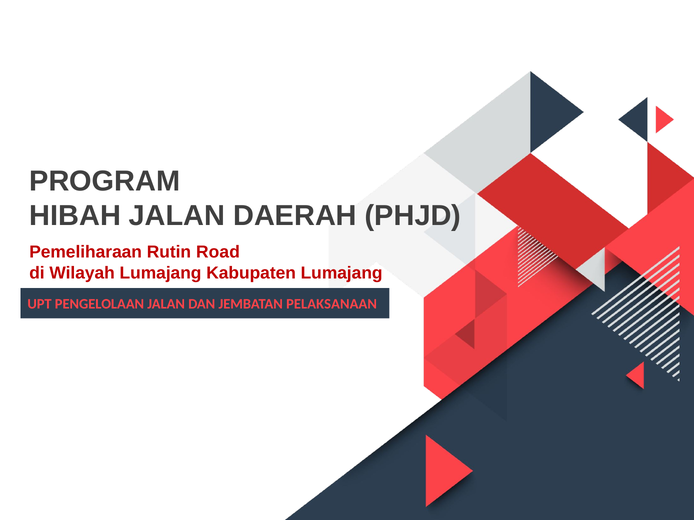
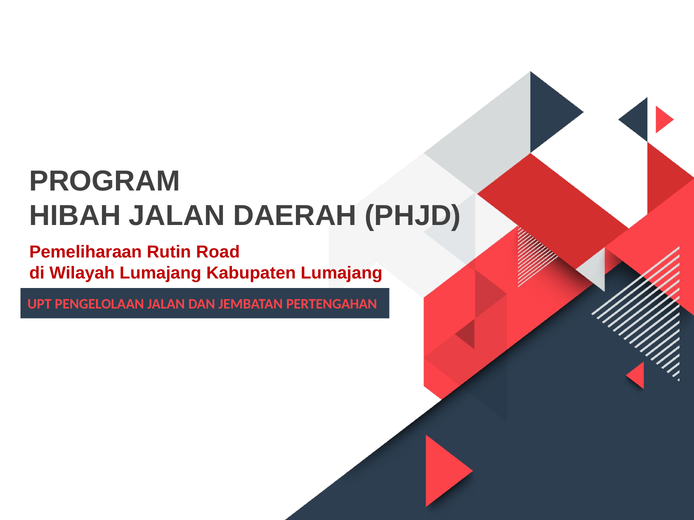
PELAKSANAAN: PELAKSANAAN -> PERTENGAHAN
